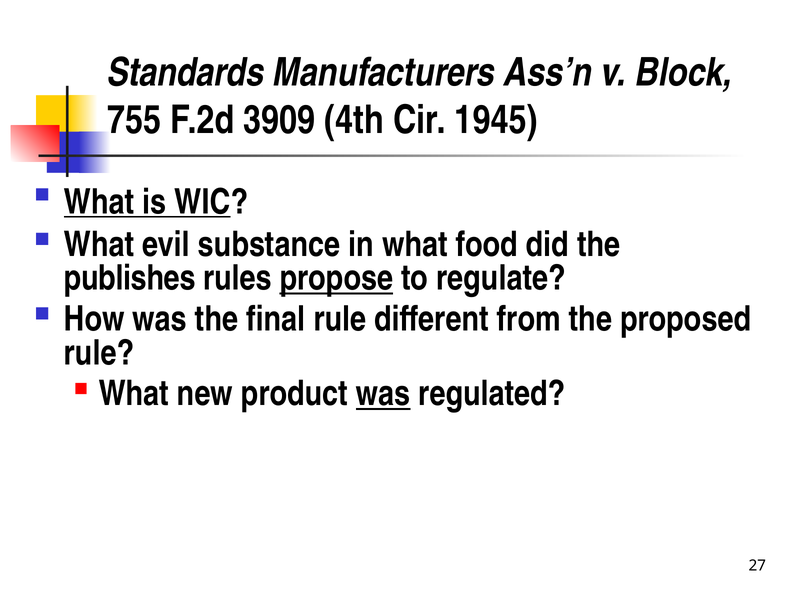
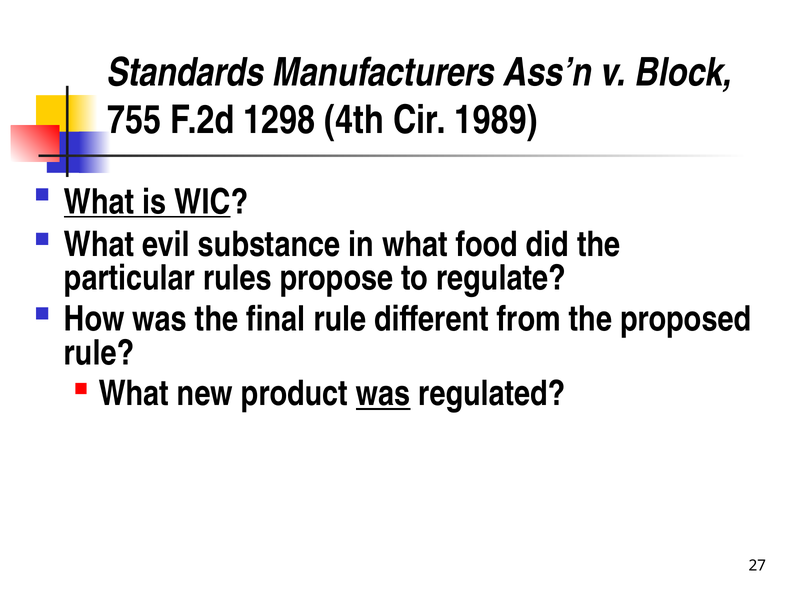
3909: 3909 -> 1298
1945: 1945 -> 1989
publishes: publishes -> particular
propose underline: present -> none
